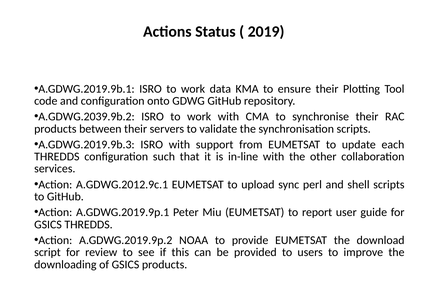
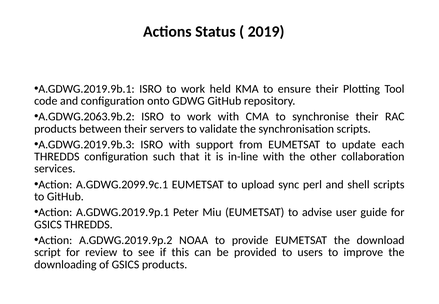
data: data -> held
A.GDWG.2039.9b.2: A.GDWG.2039.9b.2 -> A.GDWG.2063.9b.2
A.GDWG.2012.9c.1: A.GDWG.2012.9c.1 -> A.GDWG.2099.9c.1
report: report -> advise
